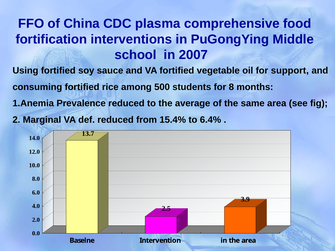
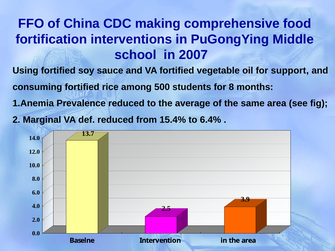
plasma: plasma -> making
